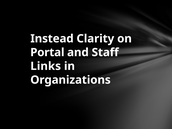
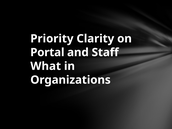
Instead: Instead -> Priority
Links: Links -> What
